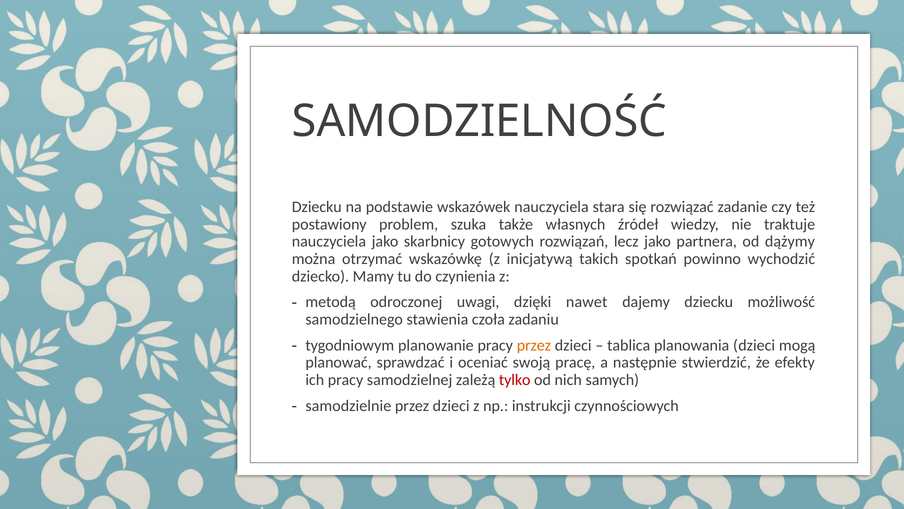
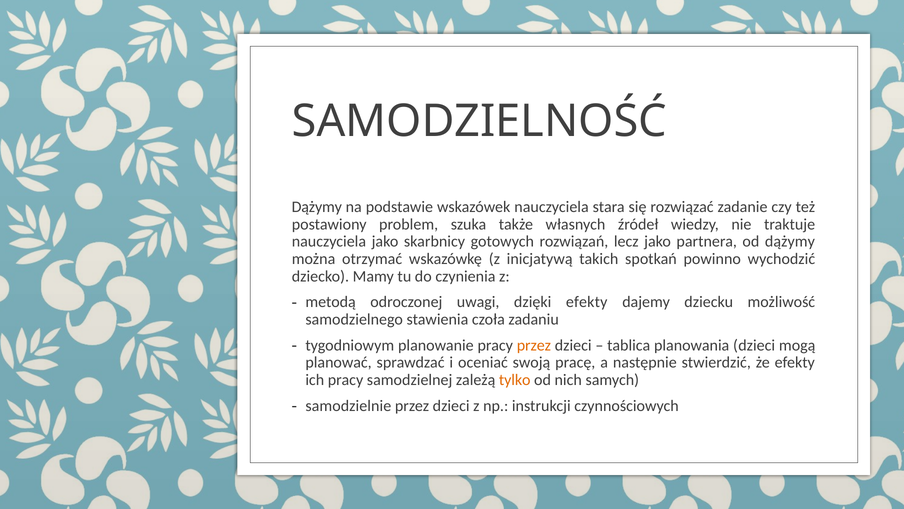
Dziecku at (317, 207): Dziecku -> Dążymy
dzięki nawet: nawet -> efekty
tylko colour: red -> orange
